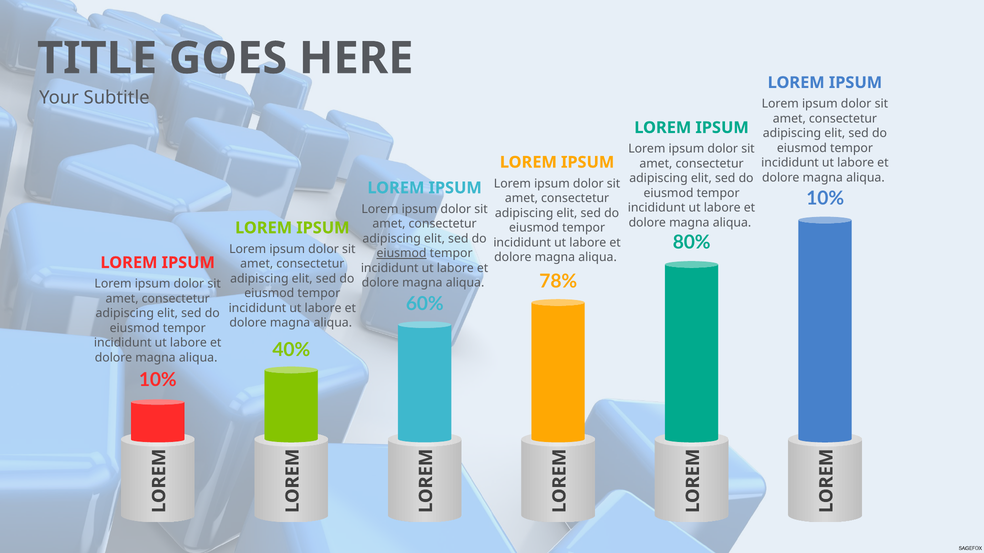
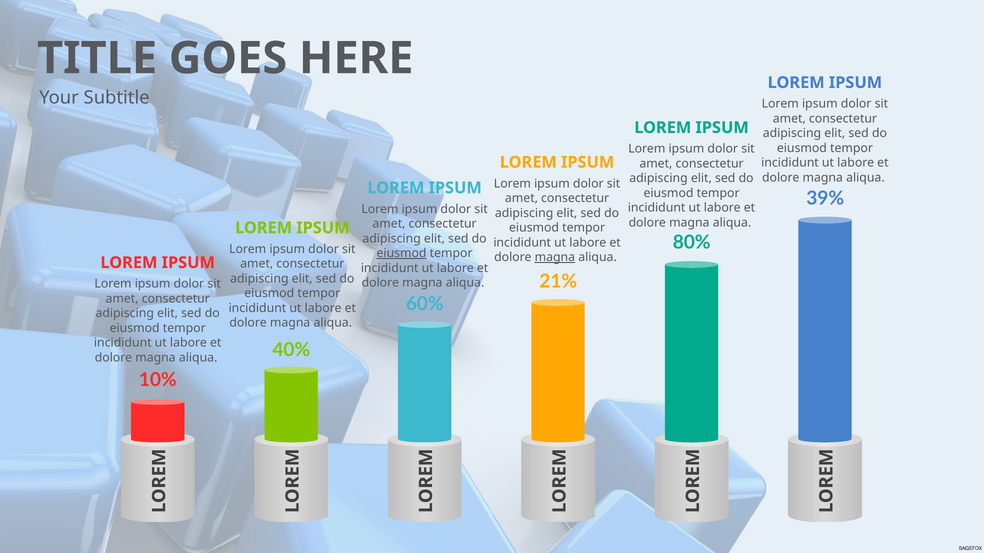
10% at (825, 198): 10% -> 39%
magna at (555, 257) underline: none -> present
78%: 78% -> 21%
